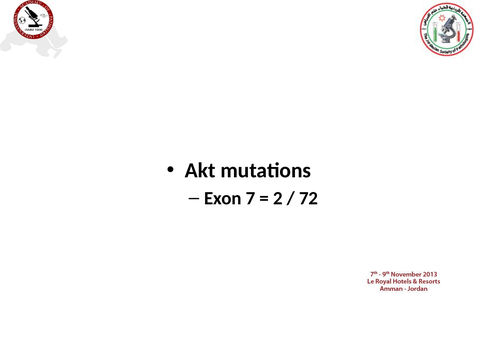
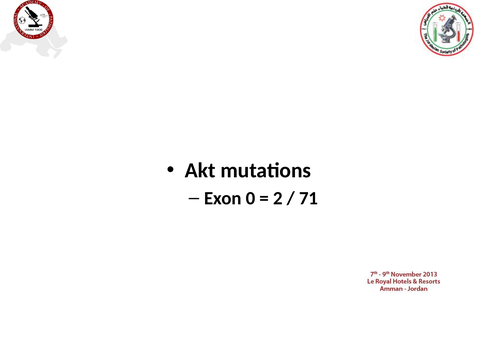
7: 7 -> 0
72: 72 -> 71
